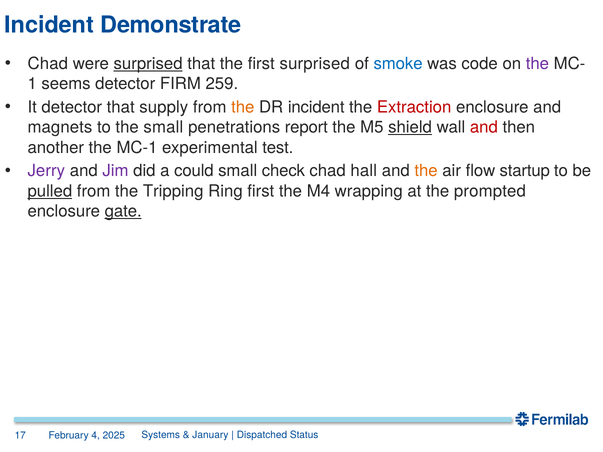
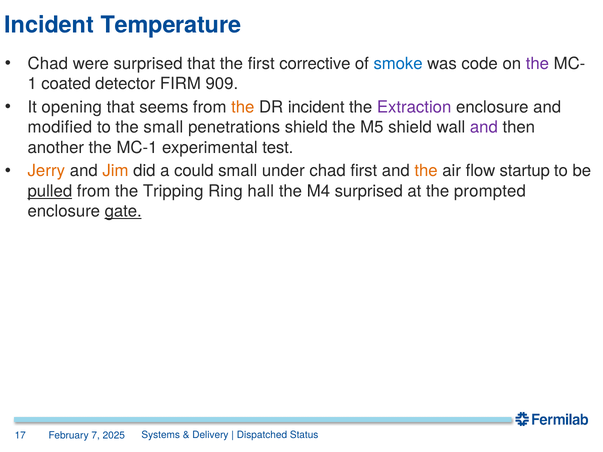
Demonstrate: Demonstrate -> Temperature
surprised at (148, 64) underline: present -> none
first surprised: surprised -> corrective
seems: seems -> coated
259: 259 -> 909
It detector: detector -> opening
supply: supply -> seems
Extraction colour: red -> purple
magnets: magnets -> modified
penetrations report: report -> shield
shield at (410, 127) underline: present -> none
and at (484, 127) colour: red -> purple
Jerry colour: purple -> orange
Jim colour: purple -> orange
check: check -> under
chad hall: hall -> first
Ring first: first -> hall
M4 wrapping: wrapping -> surprised
4: 4 -> 7
January: January -> Delivery
